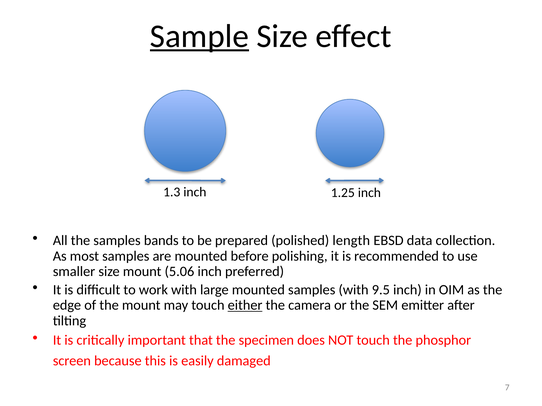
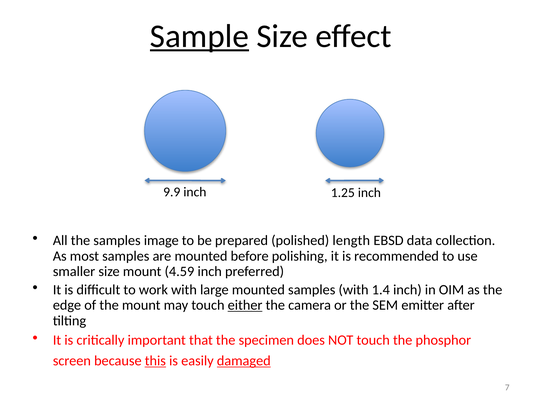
1.3: 1.3 -> 9.9
bands: bands -> image
5.06: 5.06 -> 4.59
9.5: 9.5 -> 1.4
this underline: none -> present
damaged underline: none -> present
